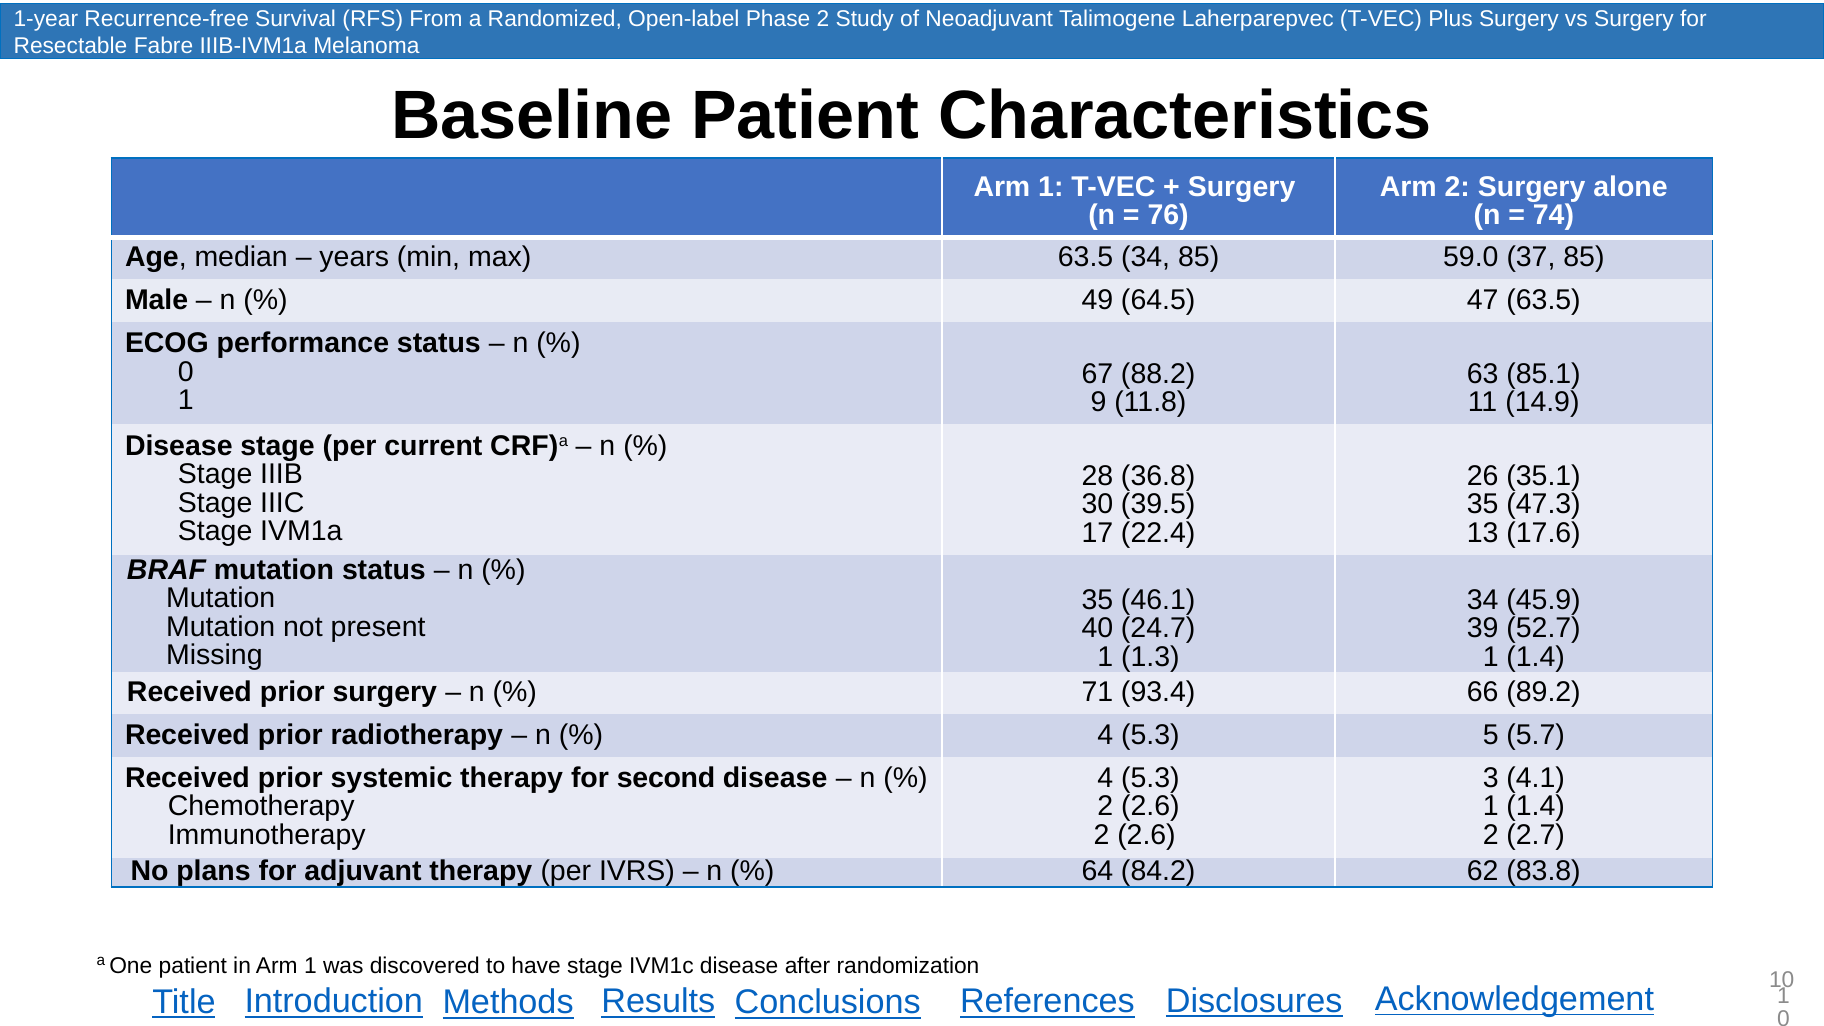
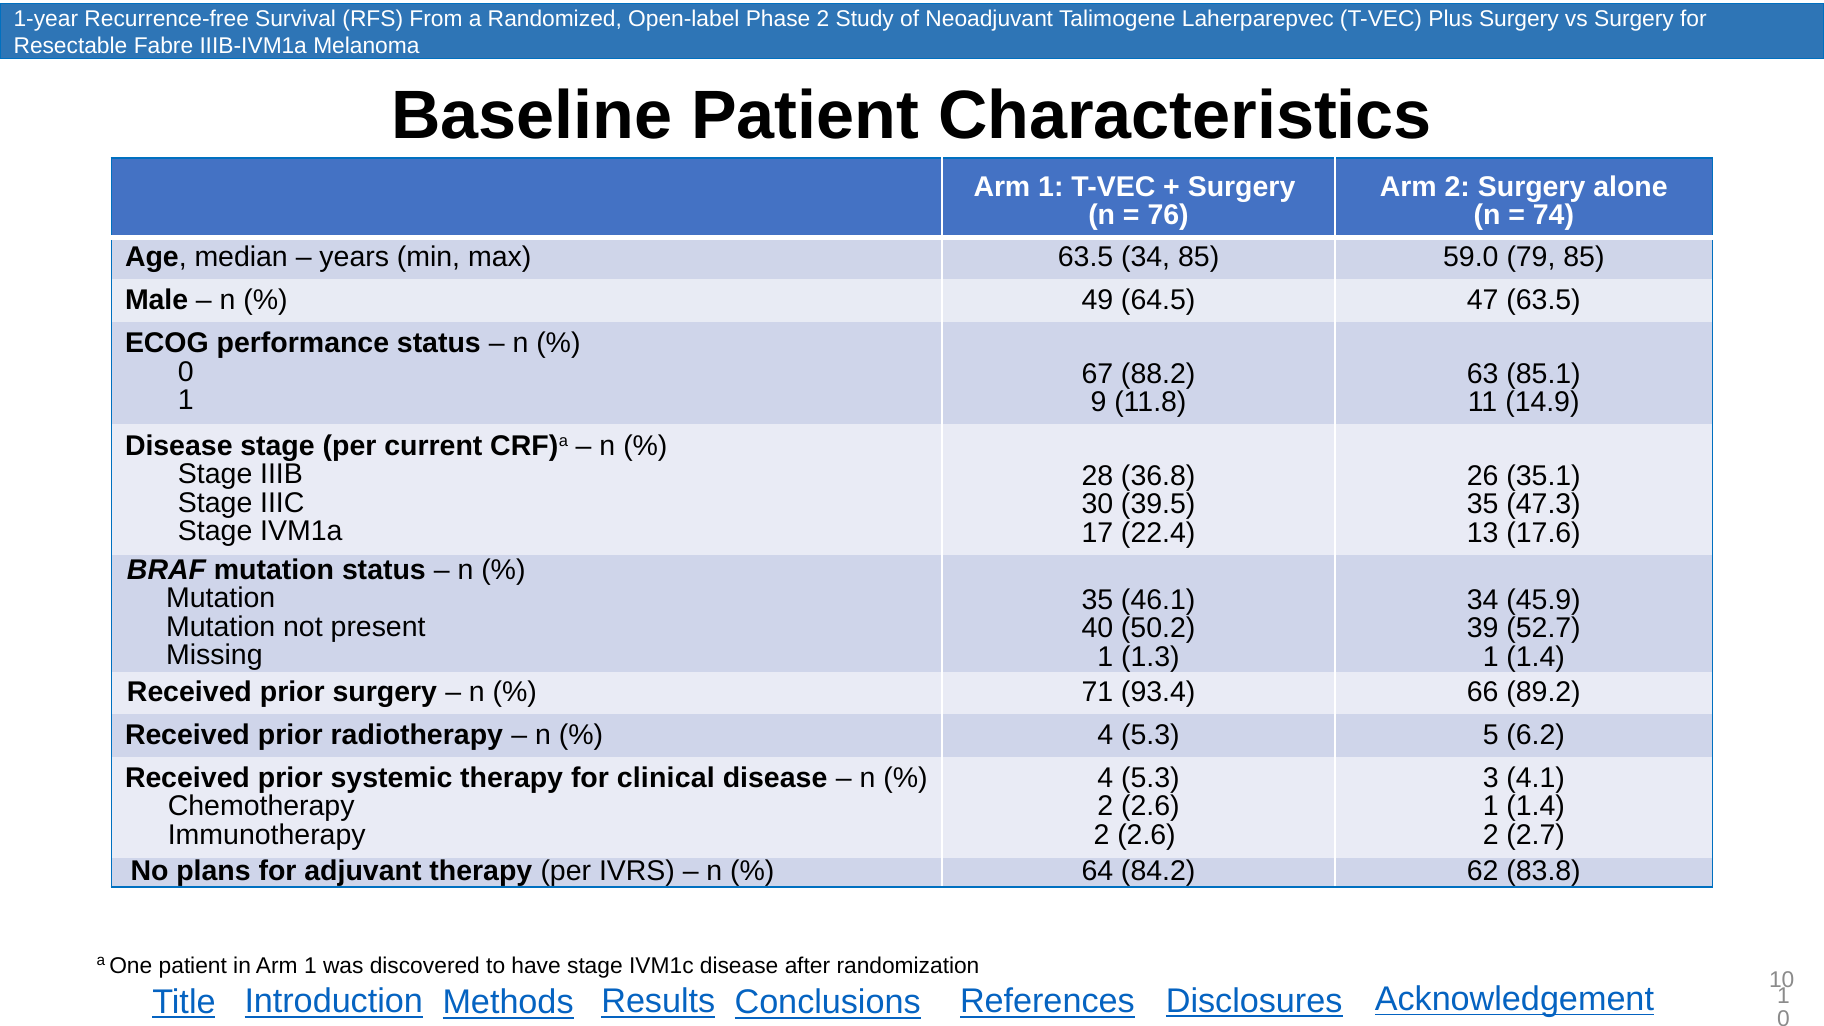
37: 37 -> 79
24.7: 24.7 -> 50.2
5.7: 5.7 -> 6.2
second: second -> clinical
